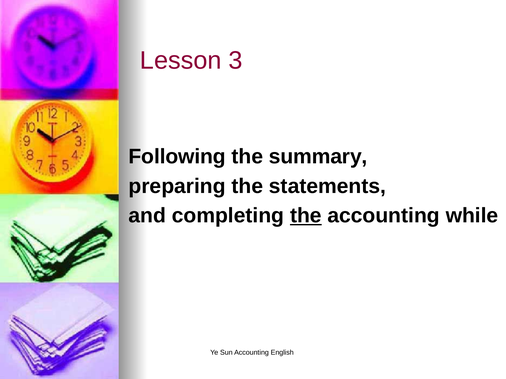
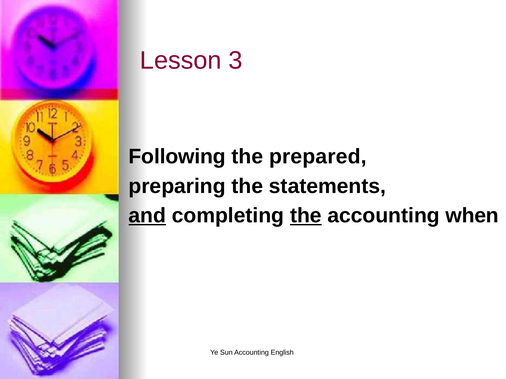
summary: summary -> prepared
and underline: none -> present
while: while -> when
